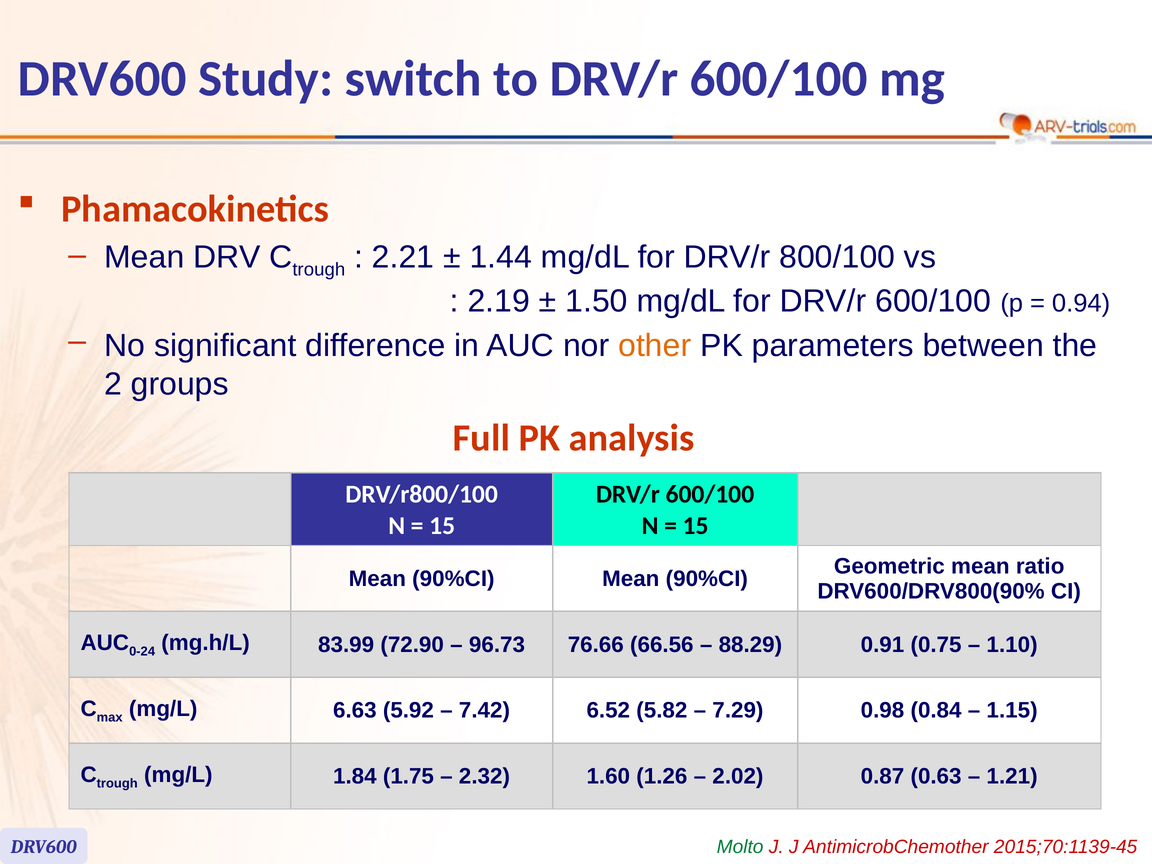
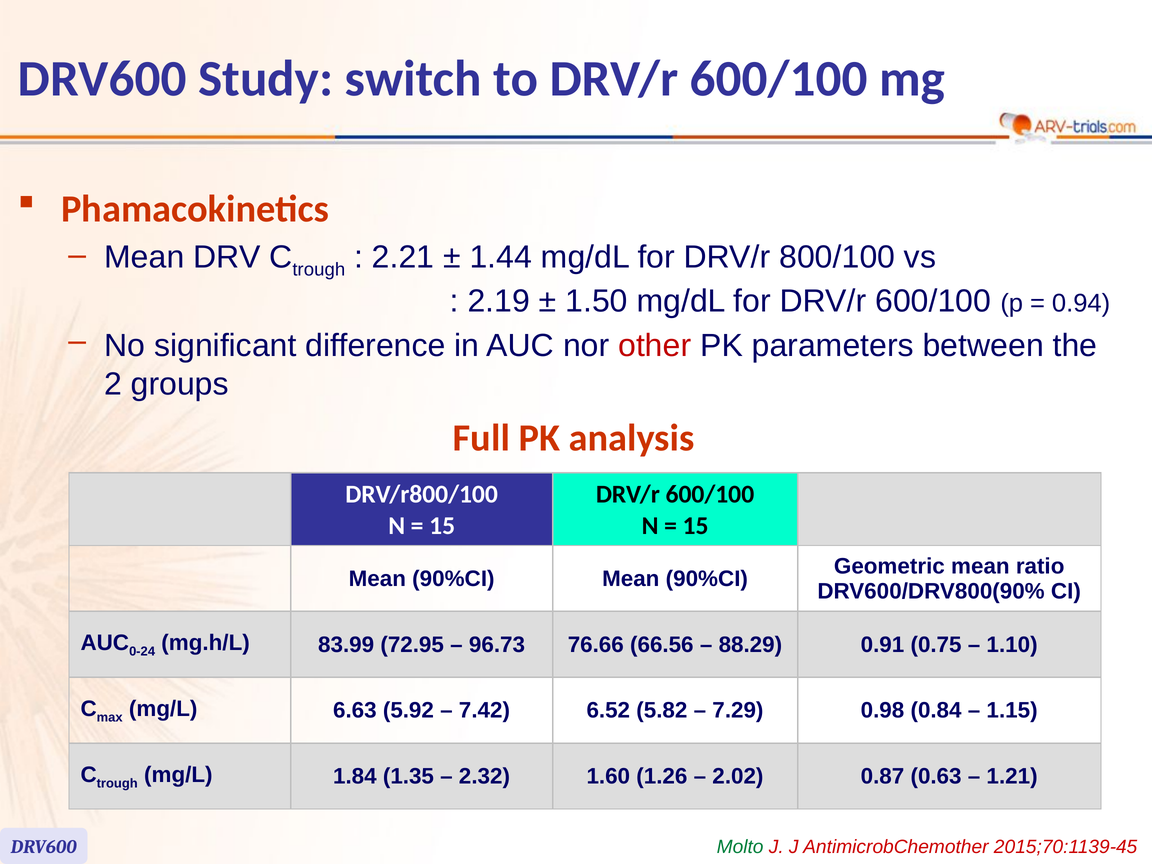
other colour: orange -> red
72.90: 72.90 -> 72.95
1.75: 1.75 -> 1.35
